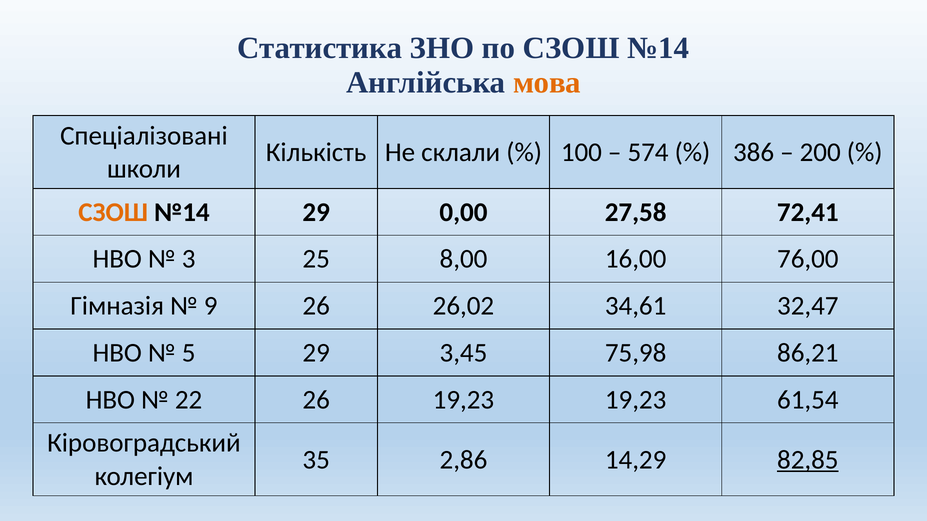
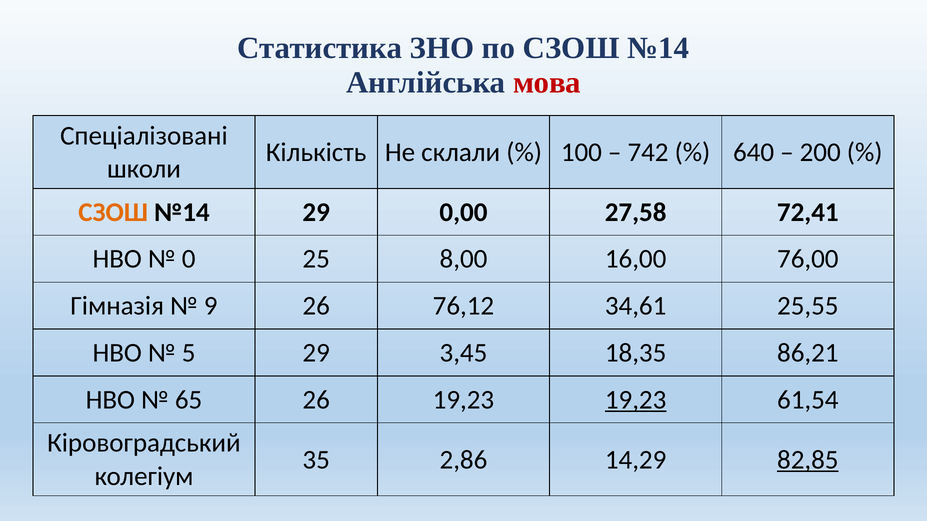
мова colour: orange -> red
574: 574 -> 742
386: 386 -> 640
3: 3 -> 0
26,02: 26,02 -> 76,12
32,47: 32,47 -> 25,55
75,98: 75,98 -> 18,35
22: 22 -> 65
19,23 at (636, 400) underline: none -> present
